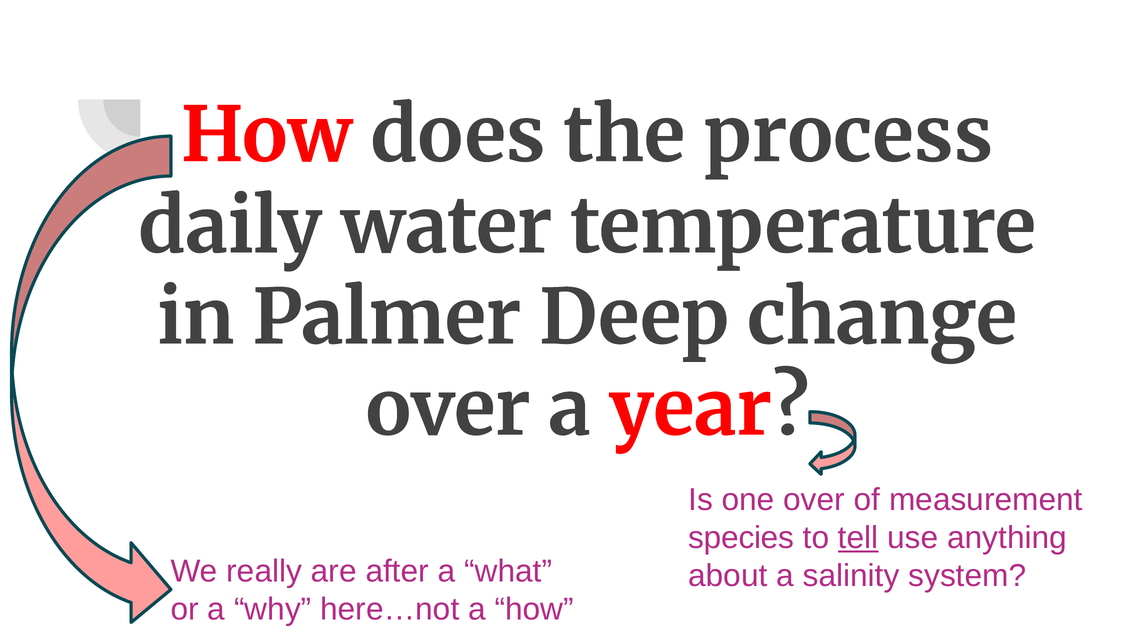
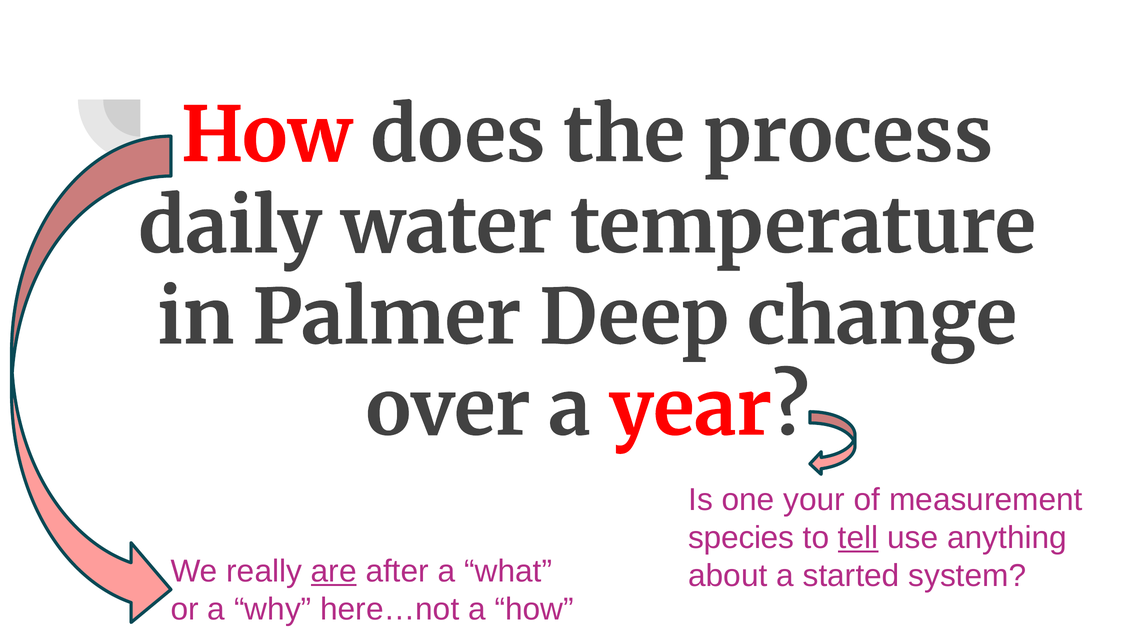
one over: over -> your
are underline: none -> present
salinity: salinity -> started
